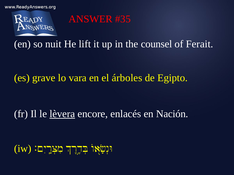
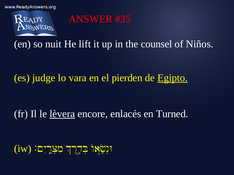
Ferait: Ferait -> Niños
grave: grave -> judge
árboles: árboles -> pierden
Egipto underline: none -> present
Nación: Nación -> Turned
